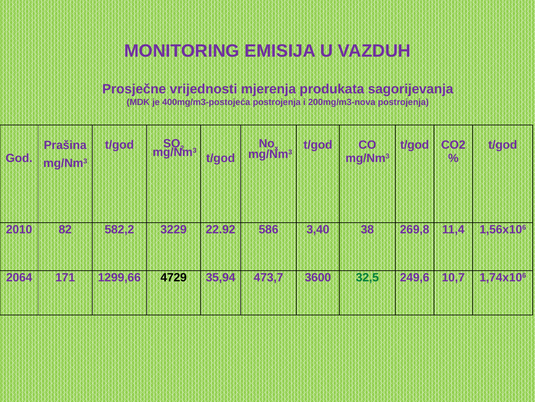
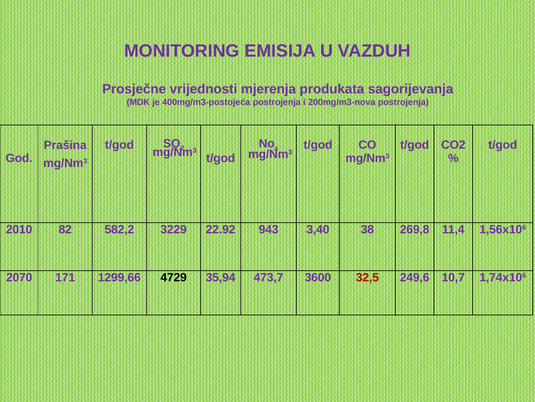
586: 586 -> 943
2064: 2064 -> 2070
32,5 colour: green -> red
